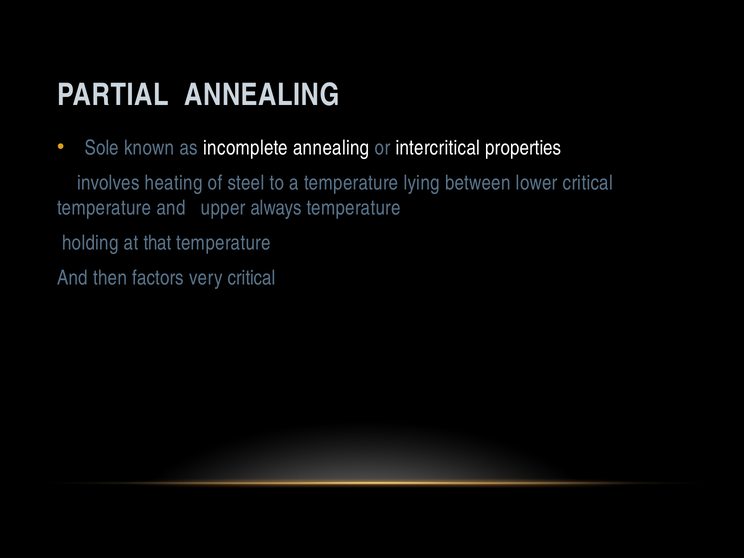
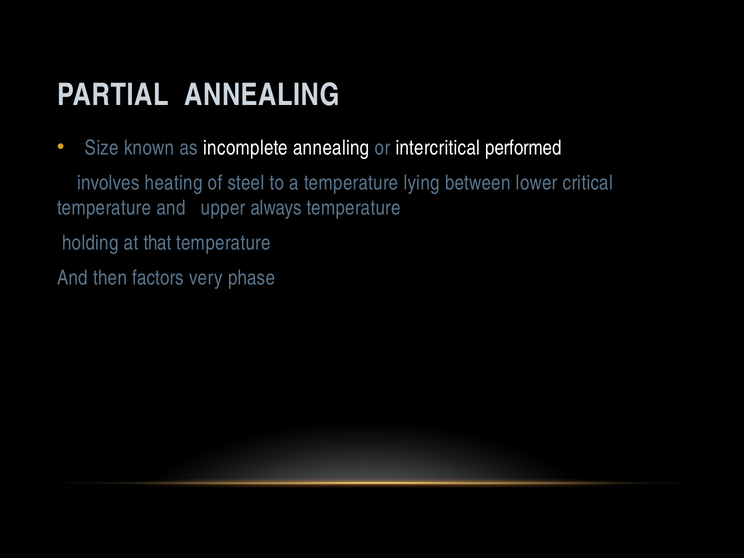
Sole: Sole -> Size
properties: properties -> performed
very critical: critical -> phase
